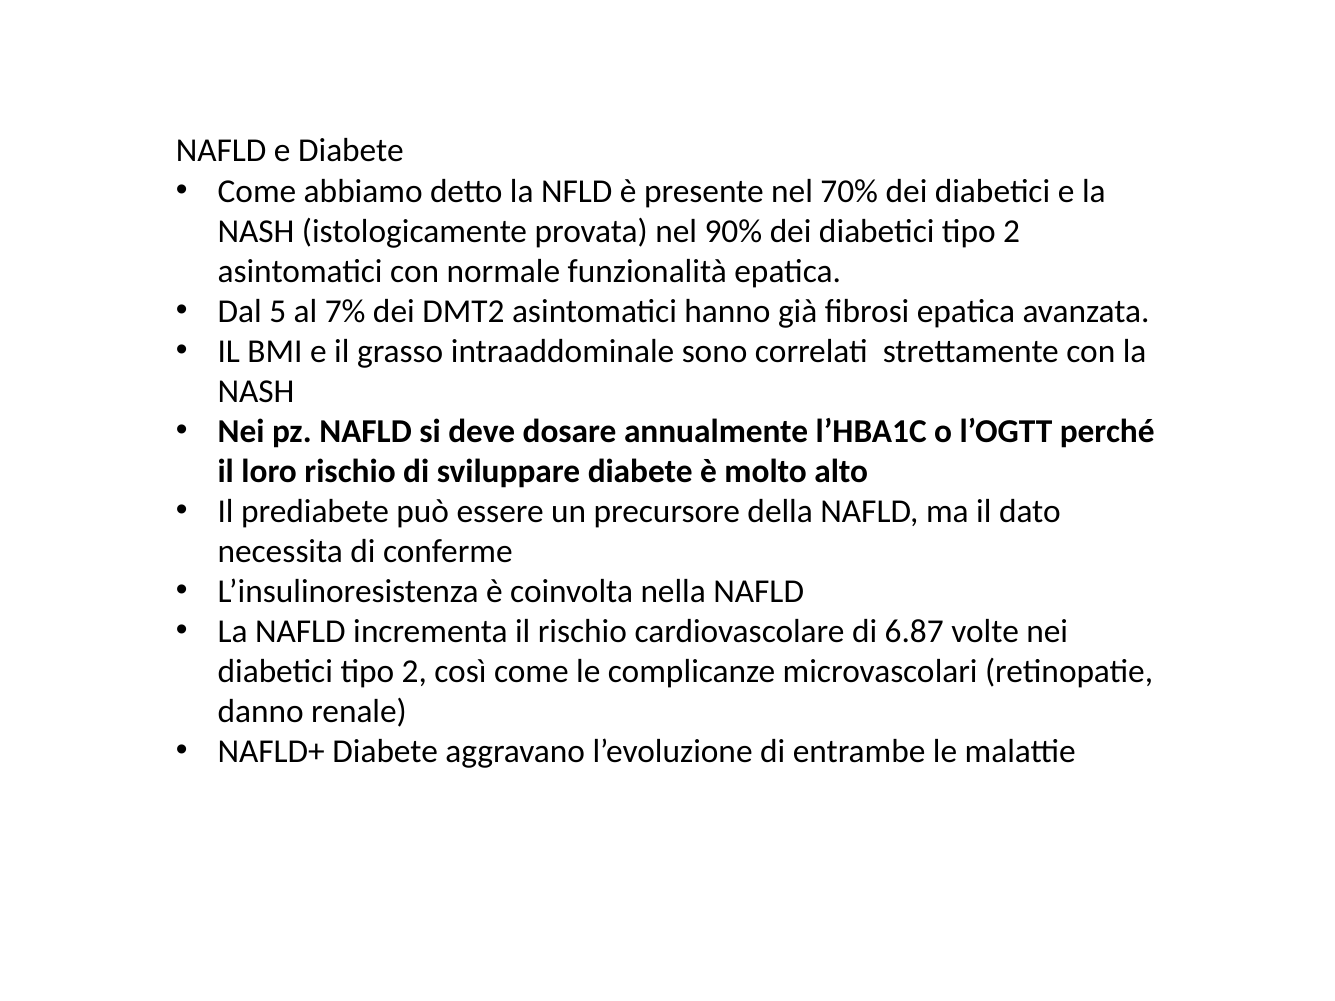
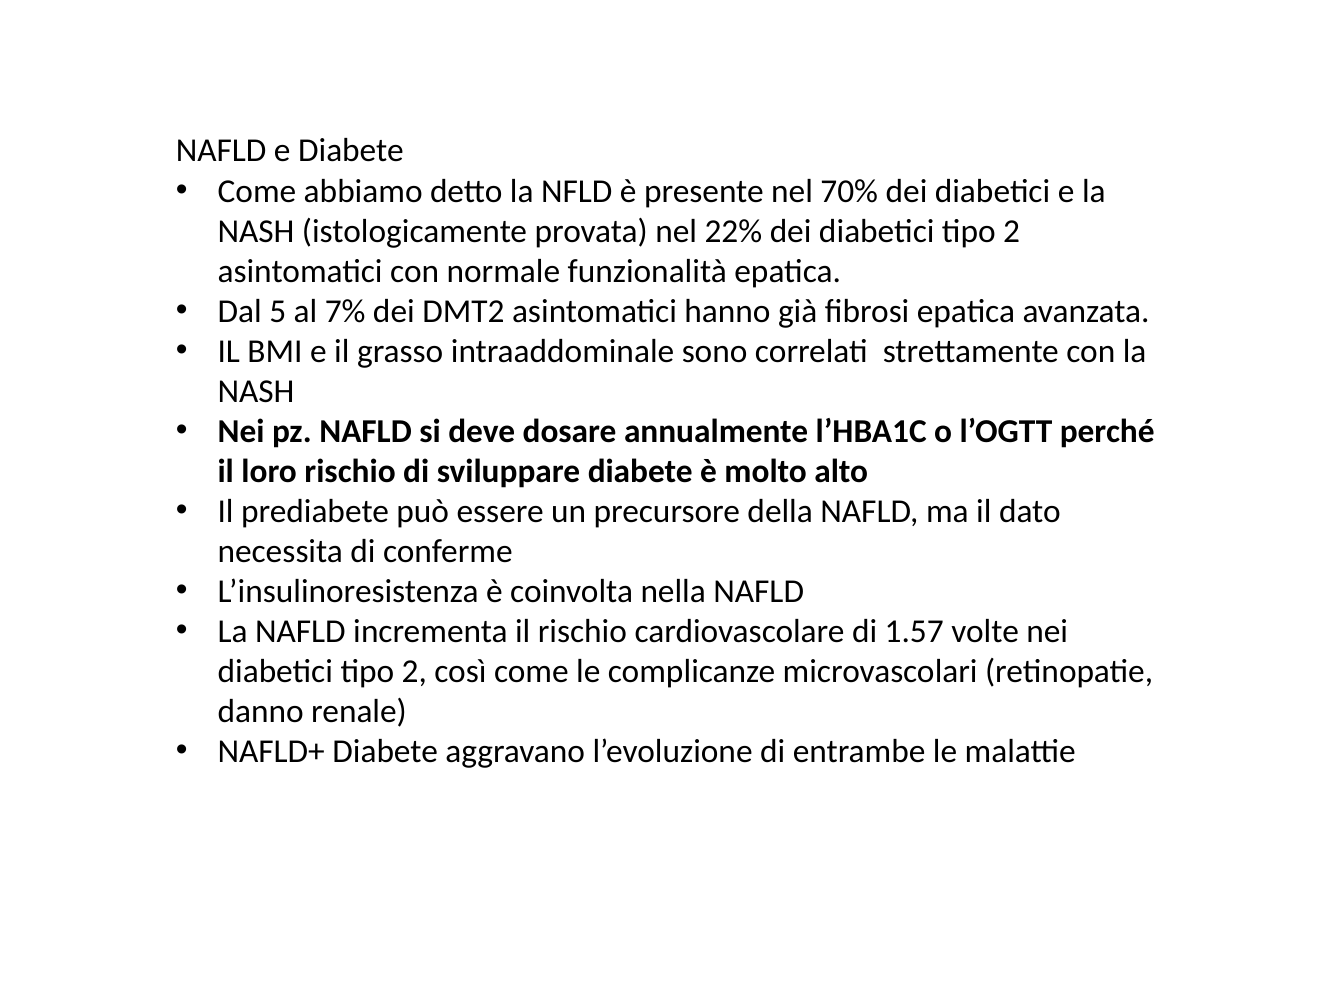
90%: 90% -> 22%
6.87: 6.87 -> 1.57
